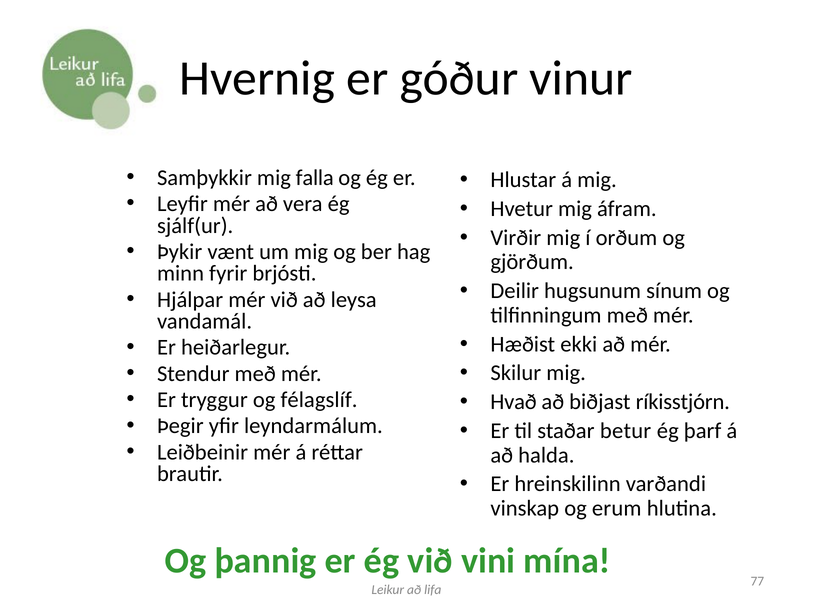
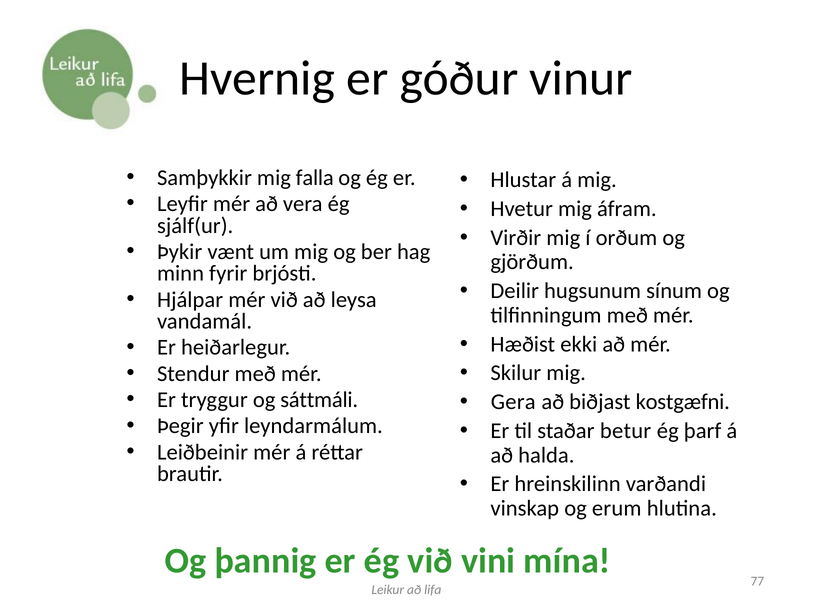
félagslíf: félagslíf -> sáttmáli
Hvað: Hvað -> Gera
ríkisstjórn: ríkisstjórn -> kostgæfni
